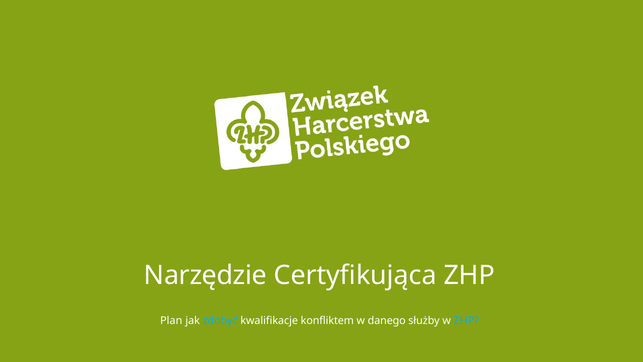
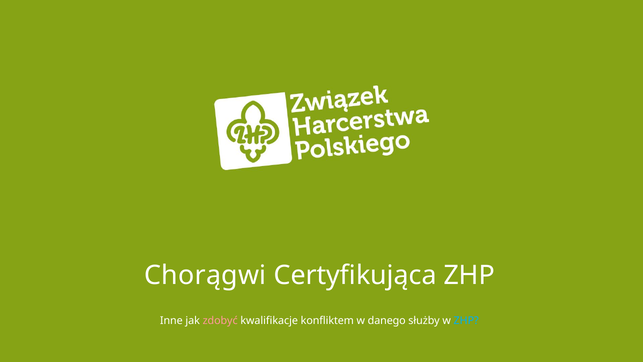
Narzędzie: Narzędzie -> Chorągwi
Plan: Plan -> Inne
zdobyć colour: light blue -> pink
